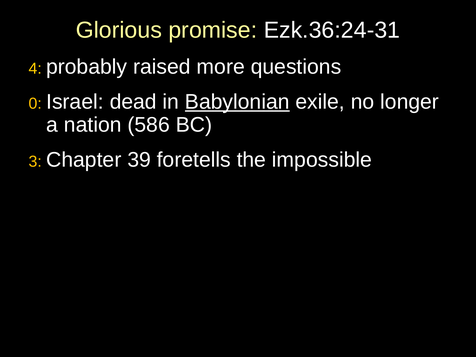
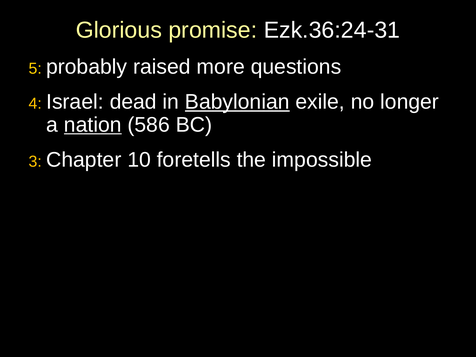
4: 4 -> 5
0: 0 -> 4
nation underline: none -> present
39: 39 -> 10
